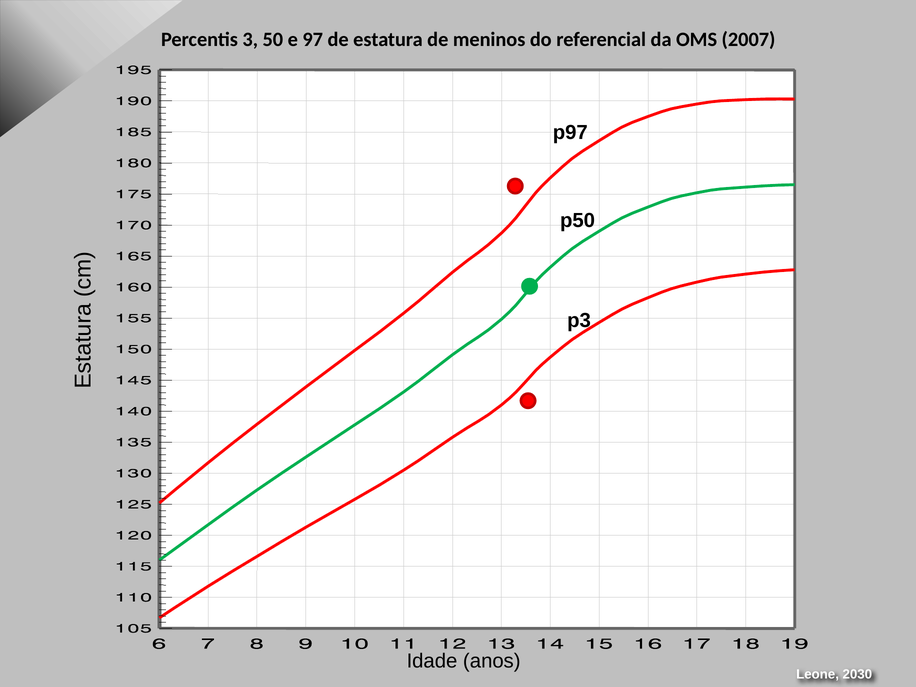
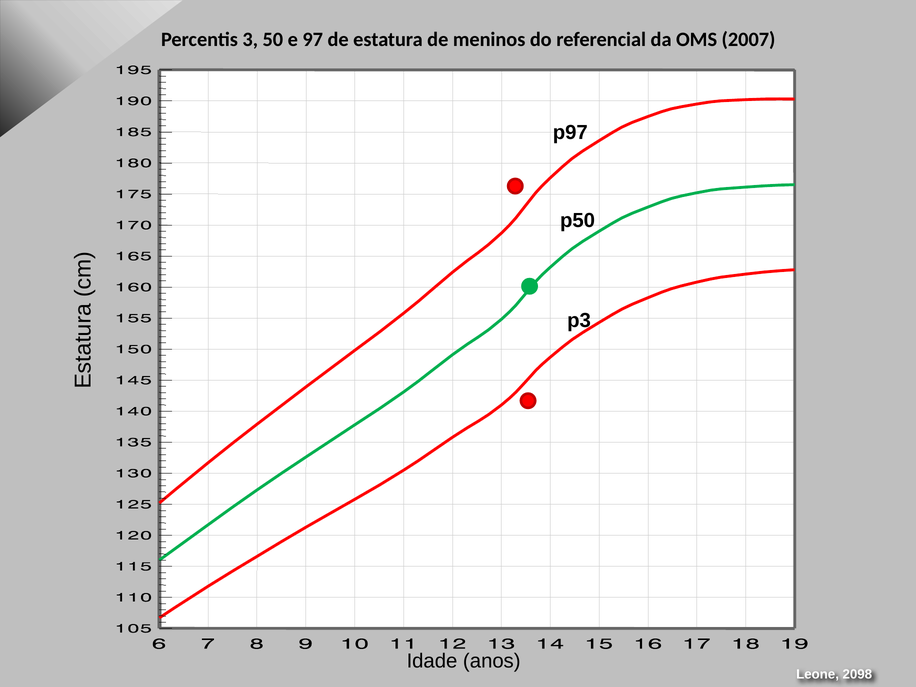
2030: 2030 -> 2098
